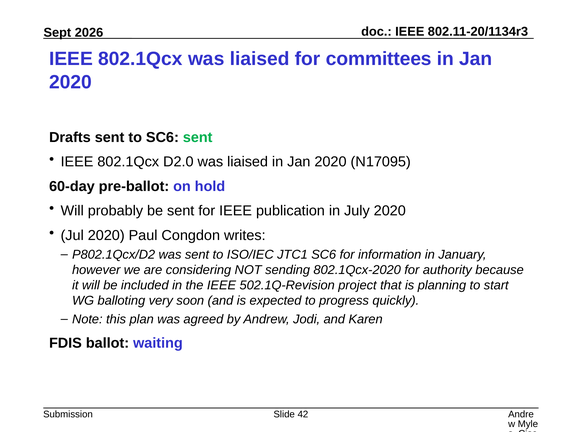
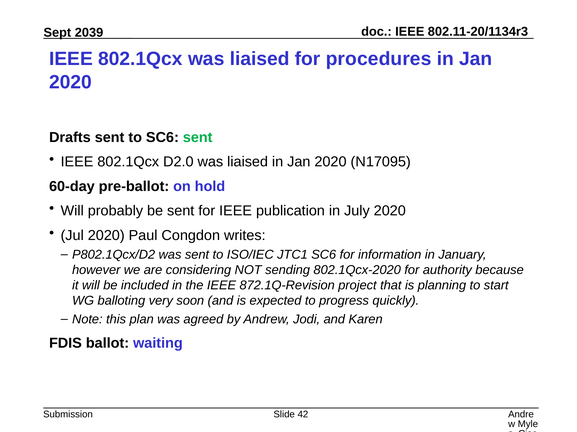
2026: 2026 -> 2039
committees: committees -> procedures
502.1Q-Revision: 502.1Q-Revision -> 872.1Q-Revision
